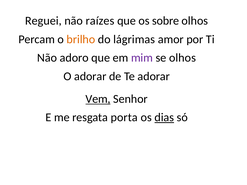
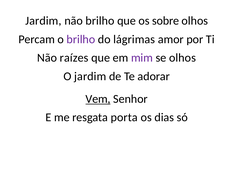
Reguei at (43, 21): Reguei -> Jardim
não raízes: raízes -> brilho
brilho at (81, 39) colour: orange -> purple
adoro: adoro -> raízes
O adorar: adorar -> jardim
dias underline: present -> none
